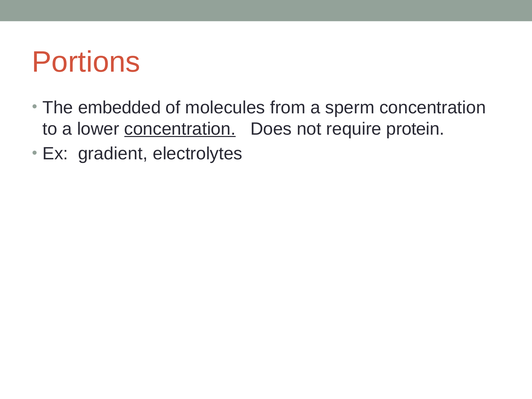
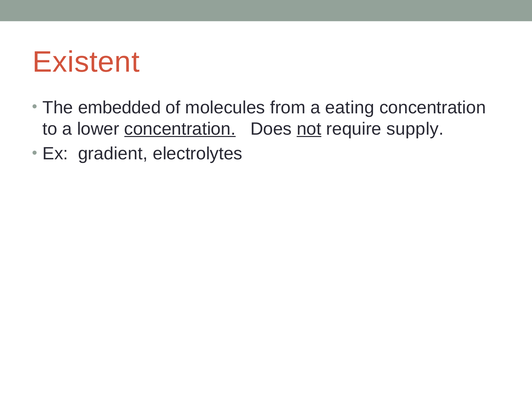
Portions: Portions -> Existent
sperm: sperm -> eating
not underline: none -> present
protein: protein -> supply
